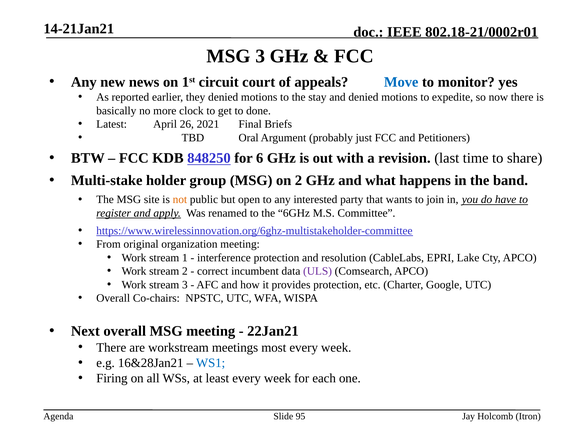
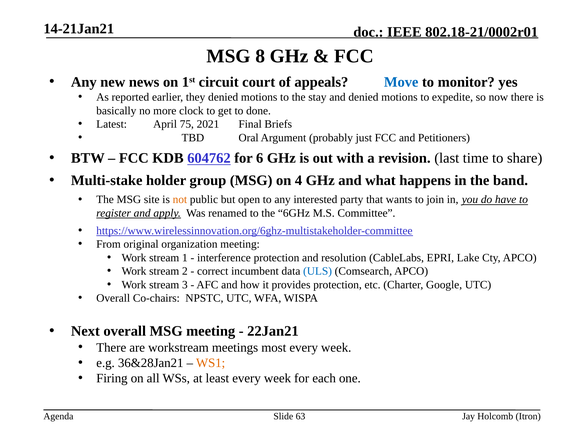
MSG 3: 3 -> 8
26: 26 -> 75
848250: 848250 -> 604762
on 2: 2 -> 4
ULS colour: purple -> blue
16&28Jan21: 16&28Jan21 -> 36&28Jan21
WS1 colour: blue -> orange
95: 95 -> 63
